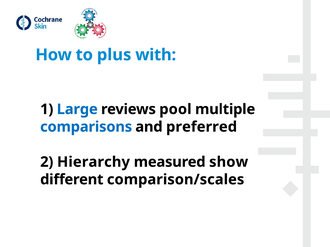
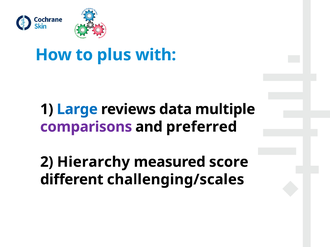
pool: pool -> data
comparisons colour: blue -> purple
show: show -> score
comparison/scales: comparison/scales -> challenging/scales
